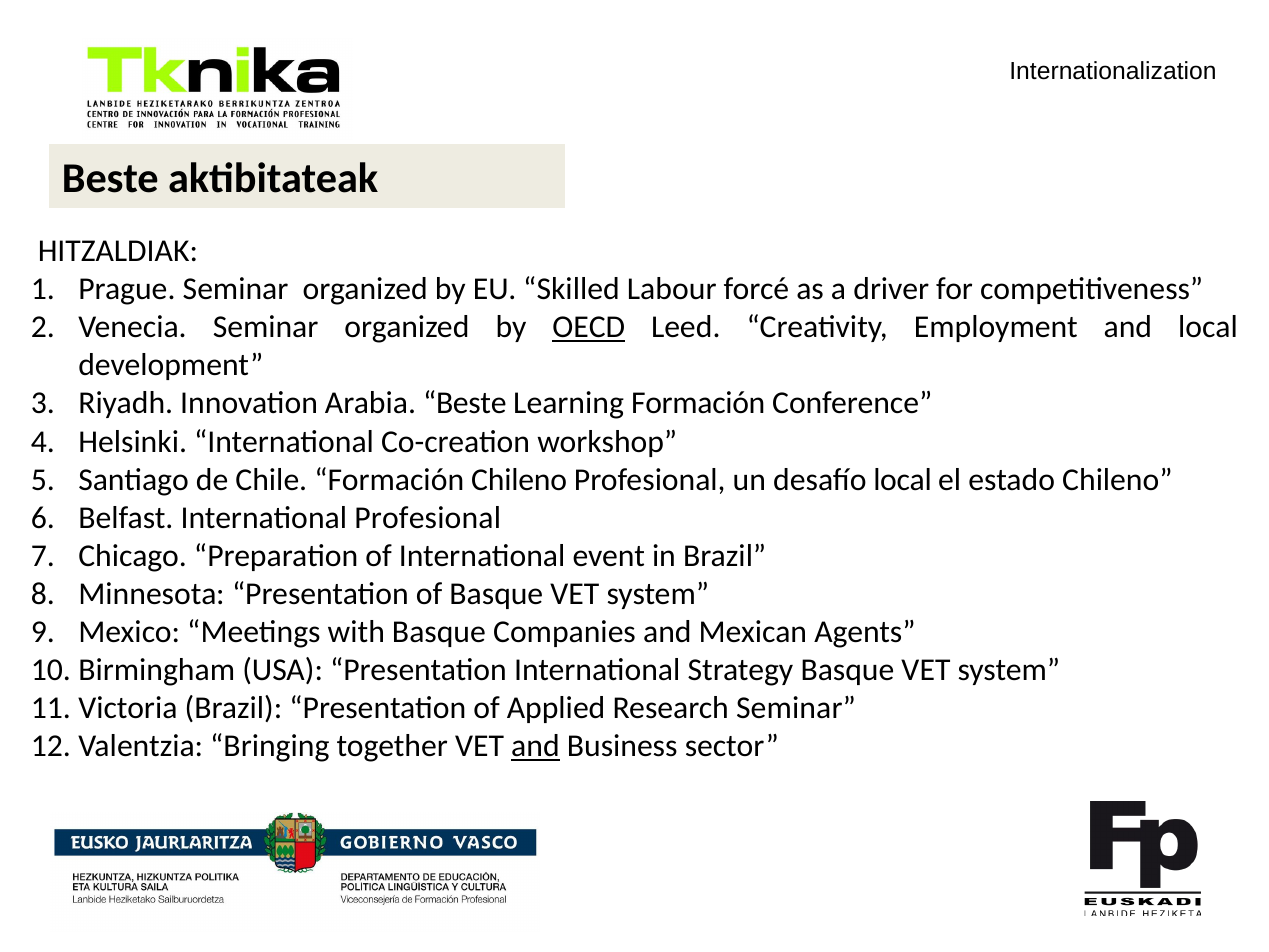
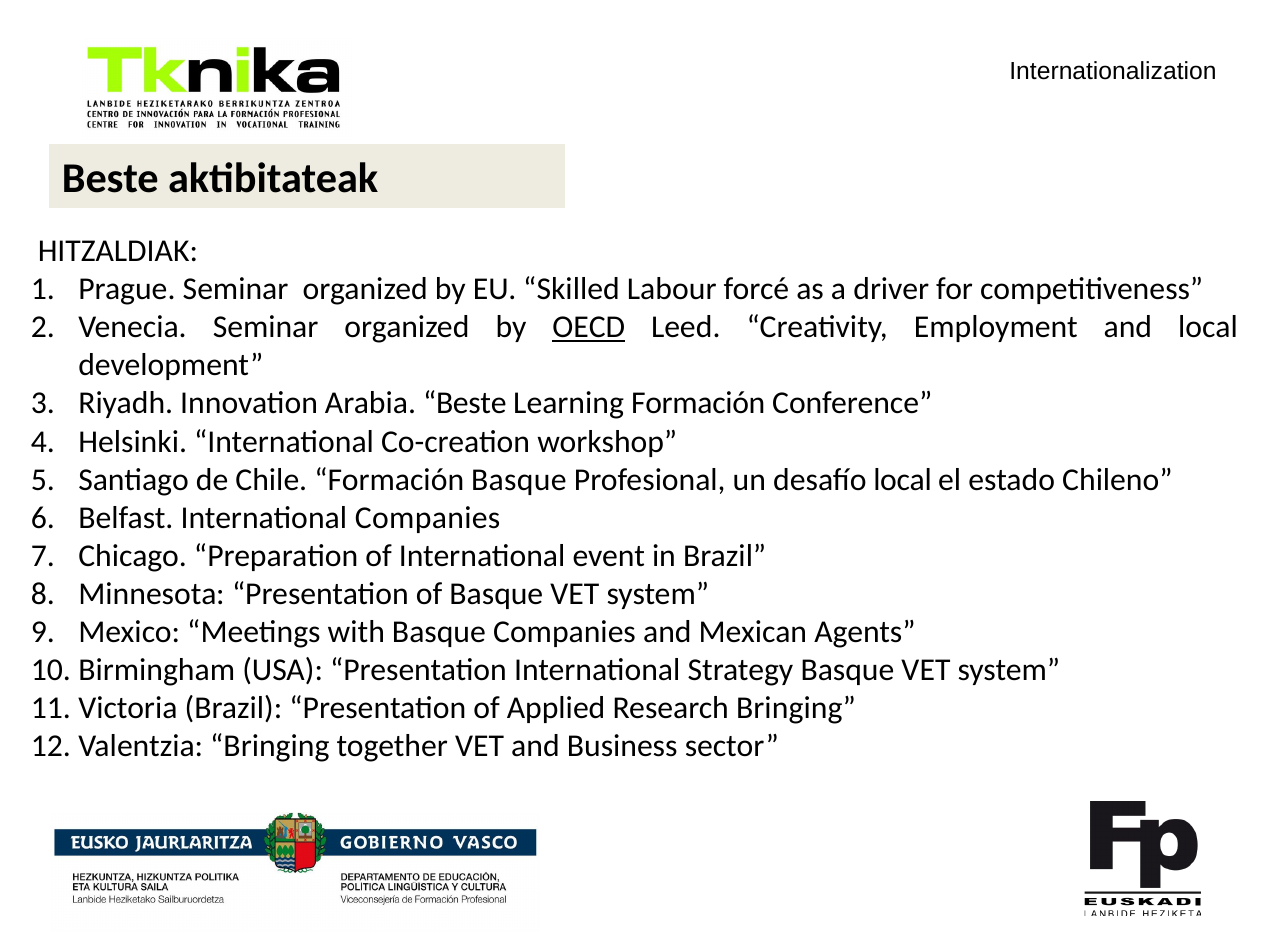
Formación Chileno: Chileno -> Basque
International Profesional: Profesional -> Companies
Research Seminar: Seminar -> Bringing
and at (535, 746) underline: present -> none
